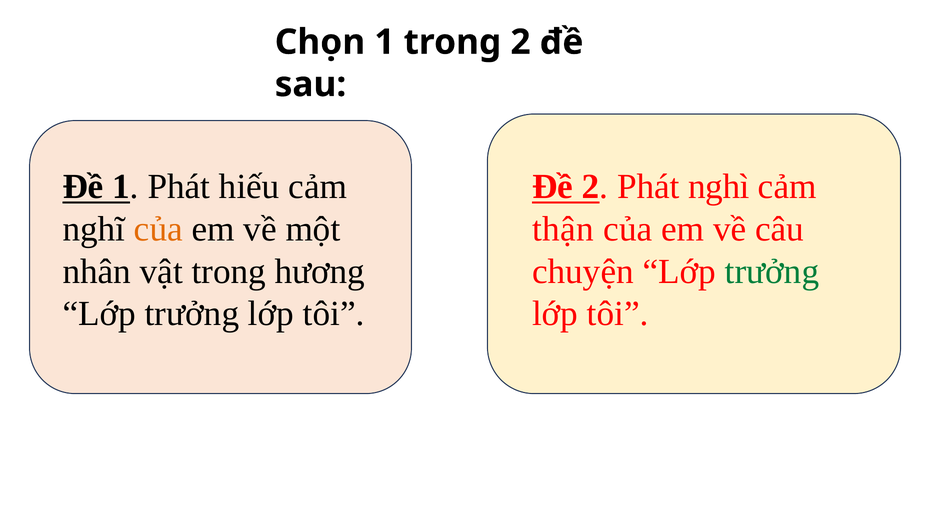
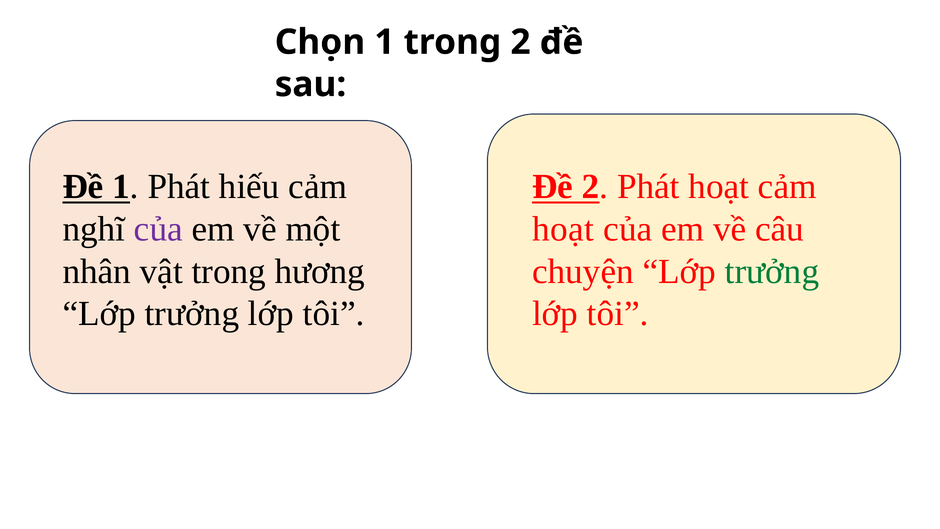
Phát nghì: nghì -> hoạt
của at (158, 229) colour: orange -> purple
thận at (563, 229): thận -> hoạt
